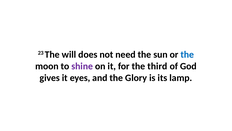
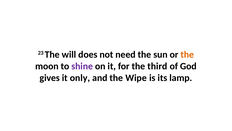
the at (187, 54) colour: blue -> orange
eyes: eyes -> only
Glory: Glory -> Wipe
